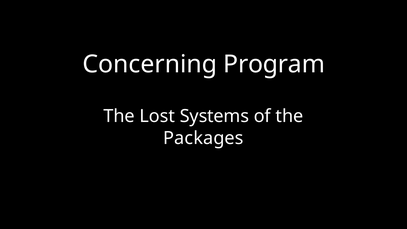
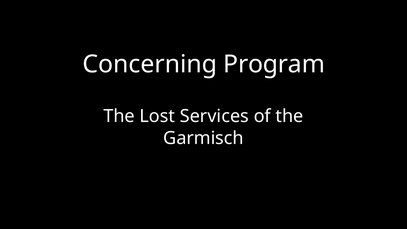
Systems: Systems -> Services
Packages: Packages -> Garmisch
